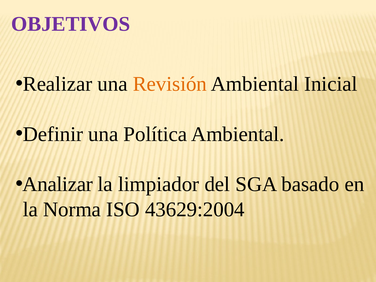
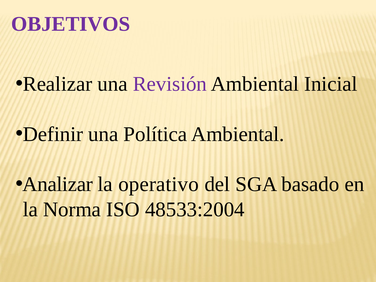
Revisión colour: orange -> purple
limpiador: limpiador -> operativo
43629:2004: 43629:2004 -> 48533:2004
